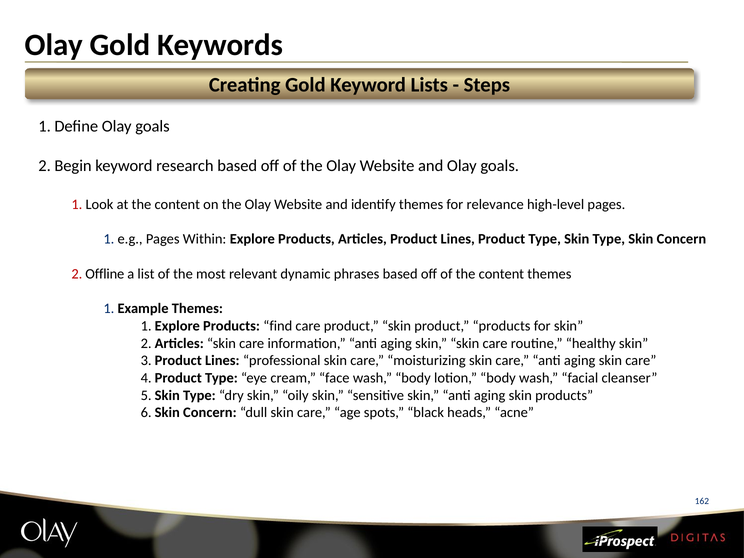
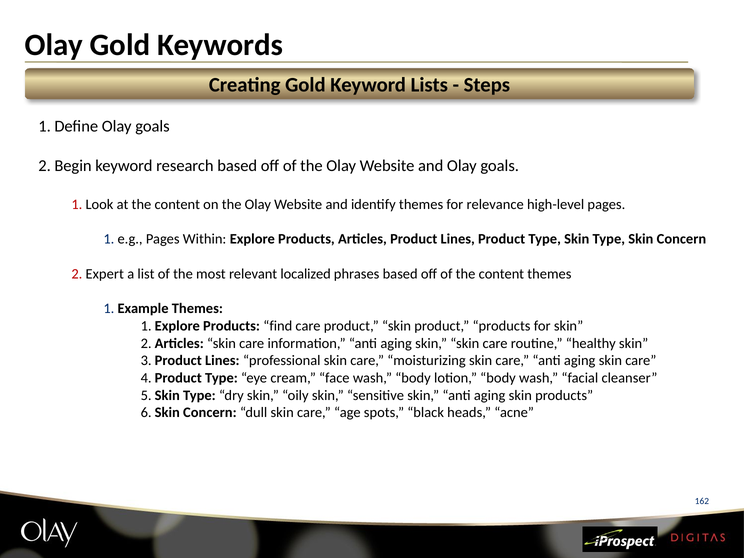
Offline: Offline -> Expert
dynamic: dynamic -> localized
